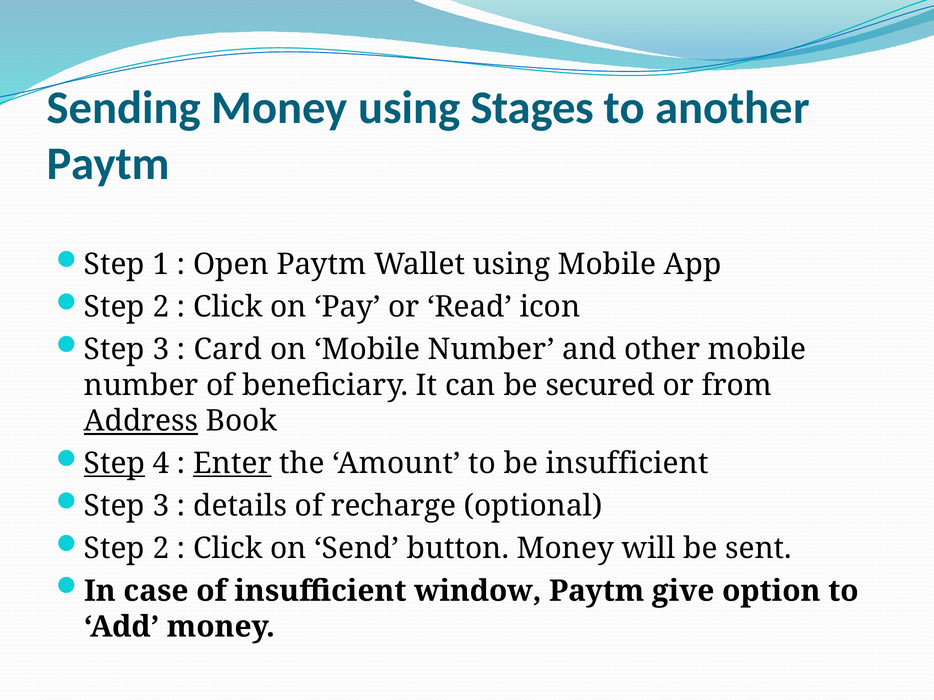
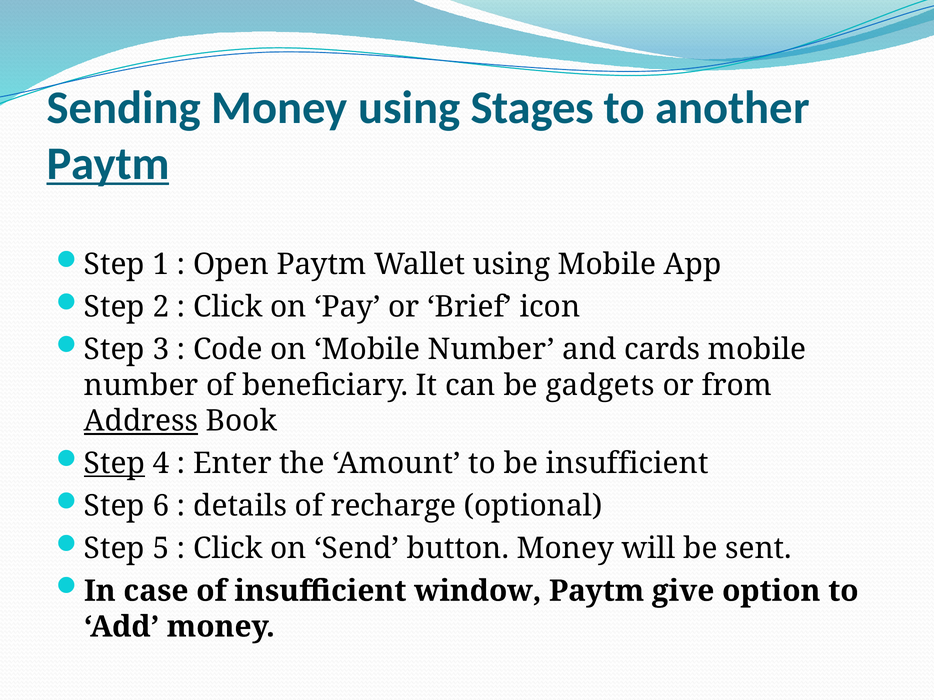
Paytm at (108, 164) underline: none -> present
Read: Read -> Brief
Card: Card -> Code
other: other -> cards
secured: secured -> gadgets
Enter underline: present -> none
3 at (161, 506): 3 -> 6
2 at (161, 549): 2 -> 5
